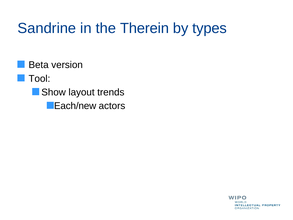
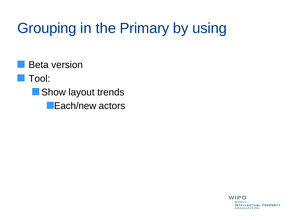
Sandrine: Sandrine -> Grouping
Therein: Therein -> Primary
types: types -> using
